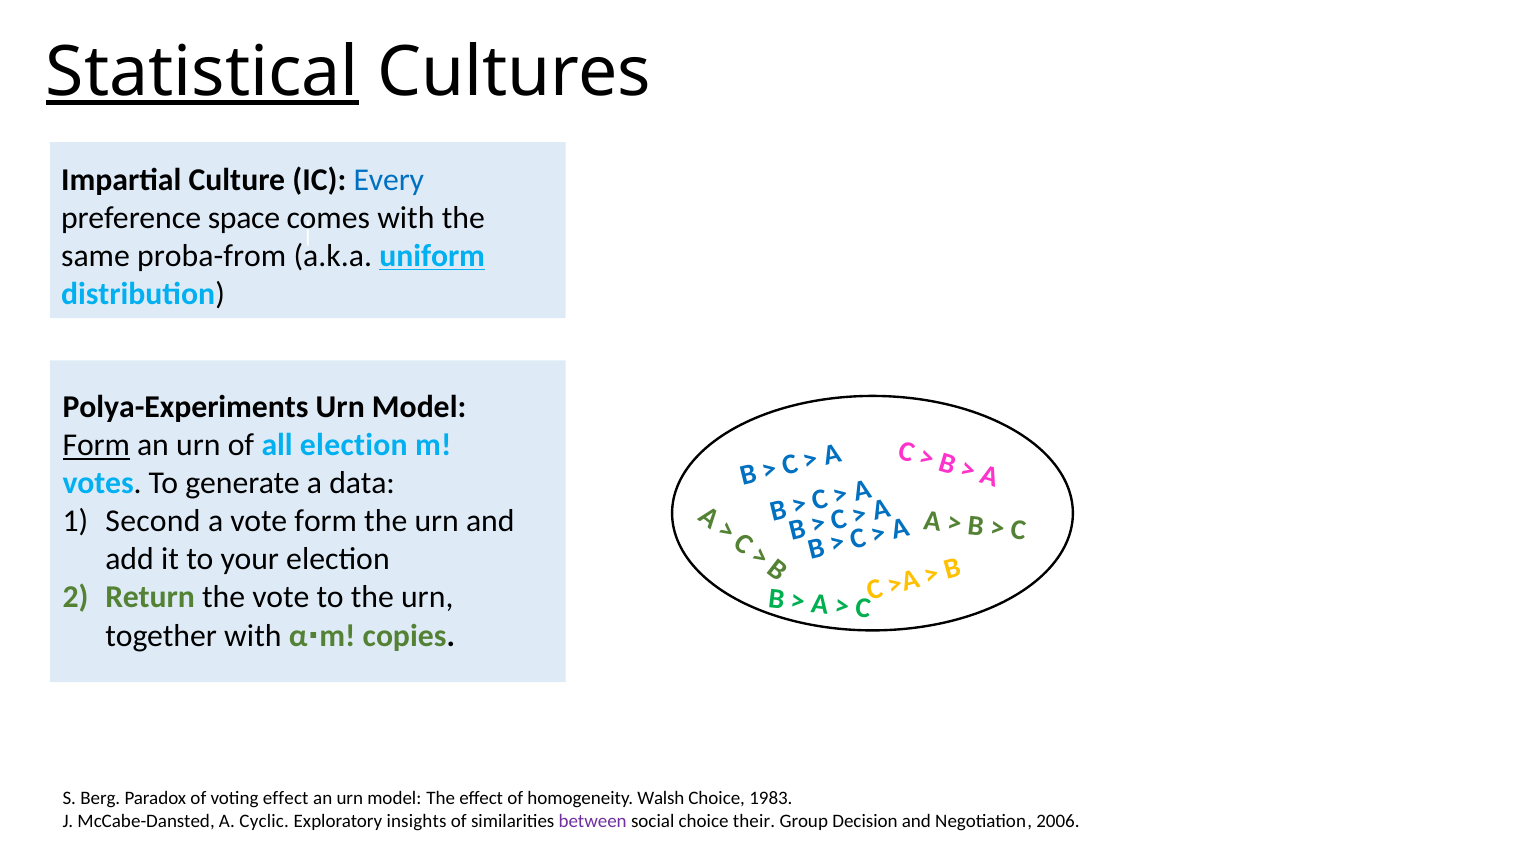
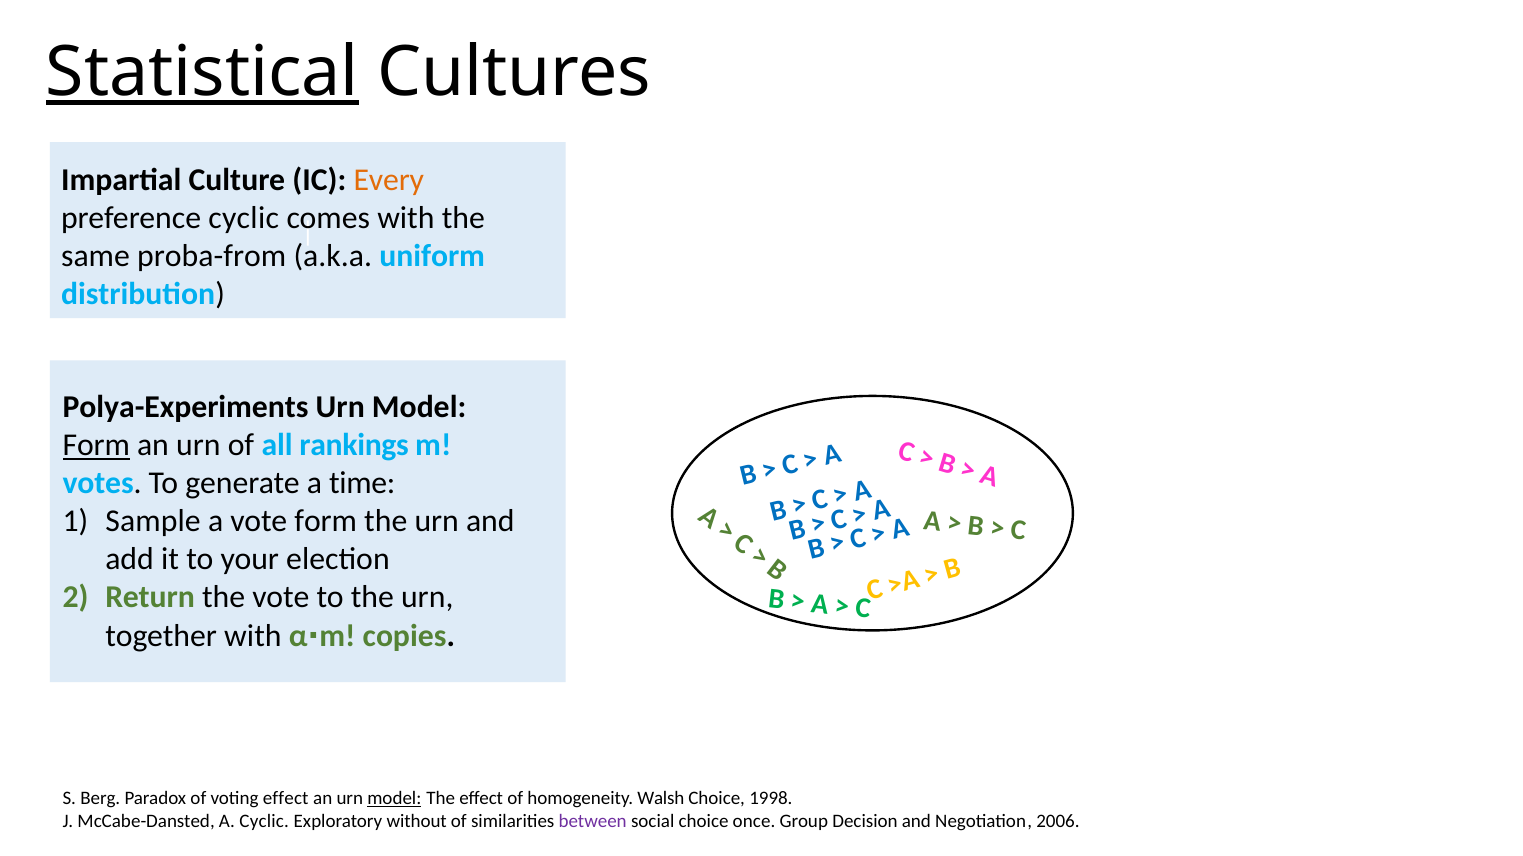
Every colour: blue -> orange
preference space: space -> cyclic
uniform underline: present -> none
all election: election -> rankings
data: data -> time
Second: Second -> Sample
model at (394, 799) underline: none -> present
1983: 1983 -> 1998
insights: insights -> without
their: their -> once
